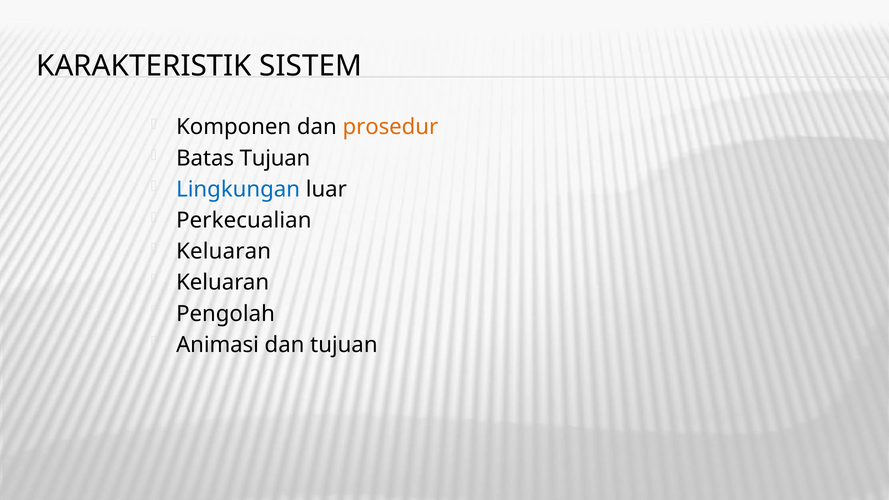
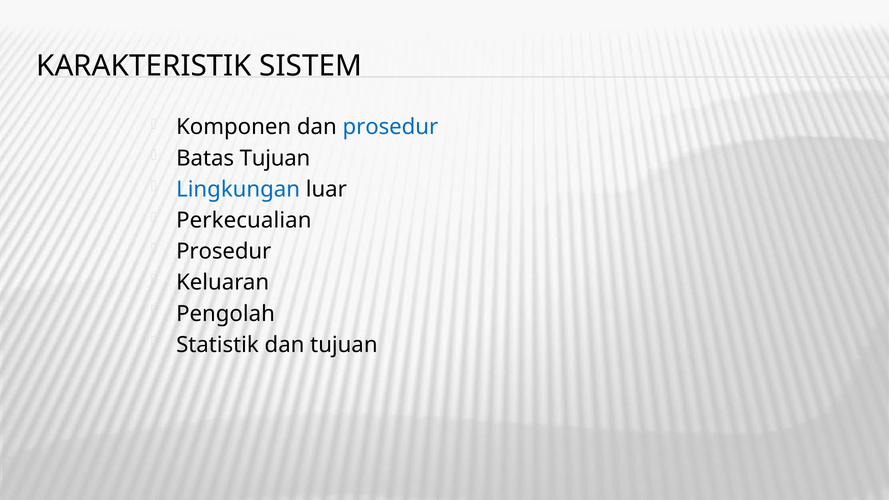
prosedur at (390, 127) colour: orange -> blue
Keluaran at (224, 252): Keluaran -> Prosedur
Animasi: Animasi -> Statistik
